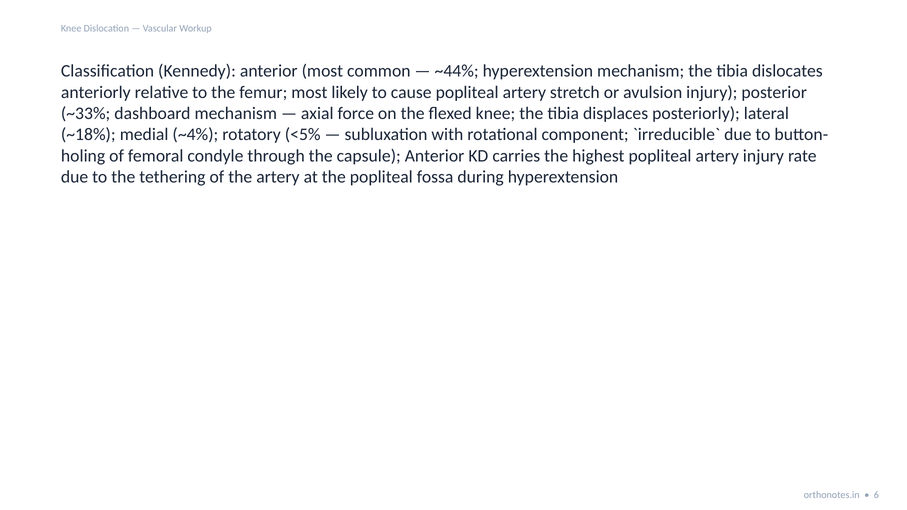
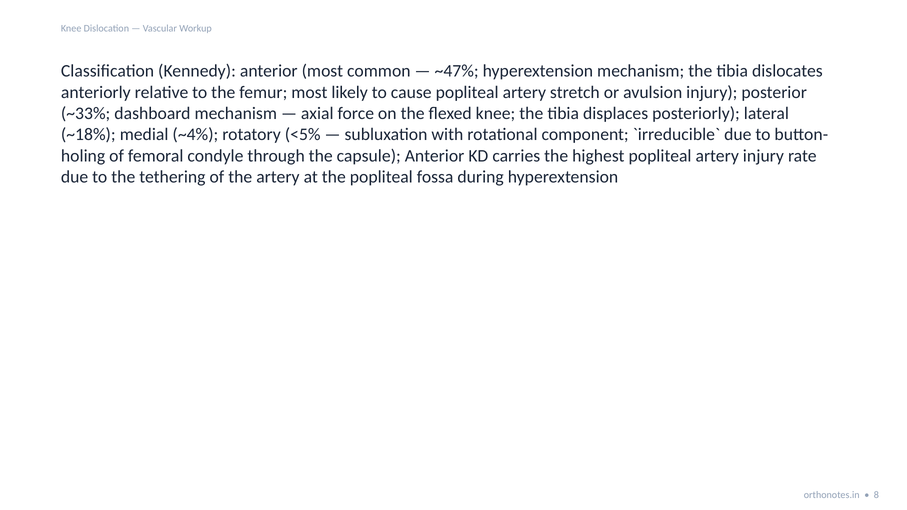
~44%: ~44% -> ~47%
6: 6 -> 8
